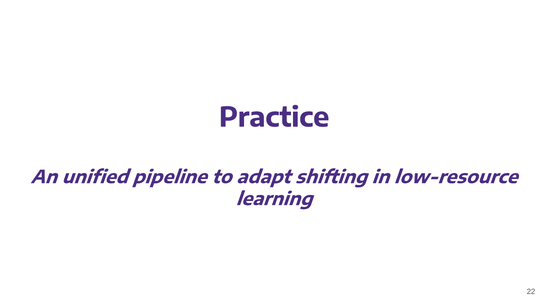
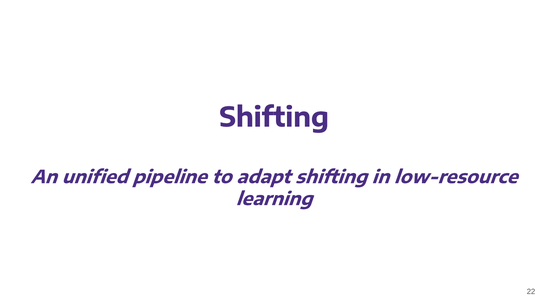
Practice at (274, 118): Practice -> Shifting
